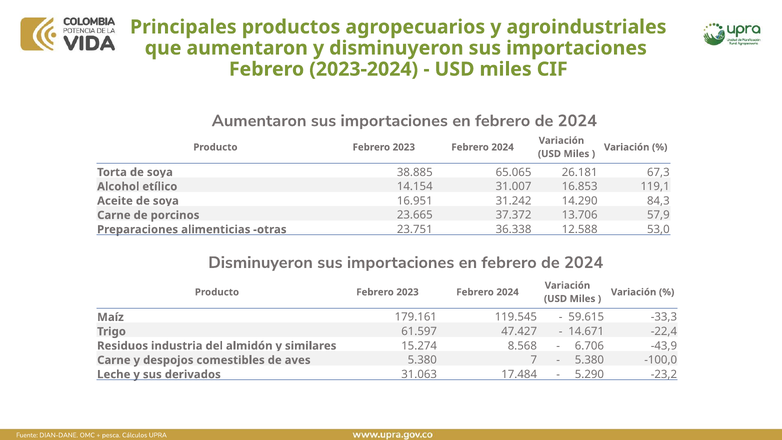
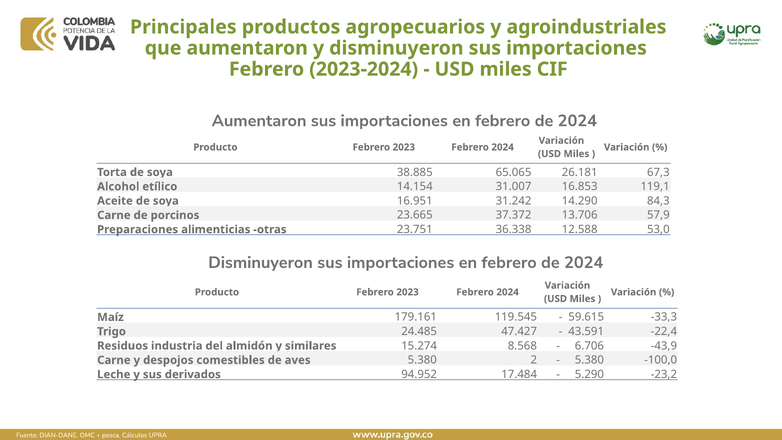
61.597: 61.597 -> 24.485
14.671: 14.671 -> 43.591
7: 7 -> 2
31.063: 31.063 -> 94.952
